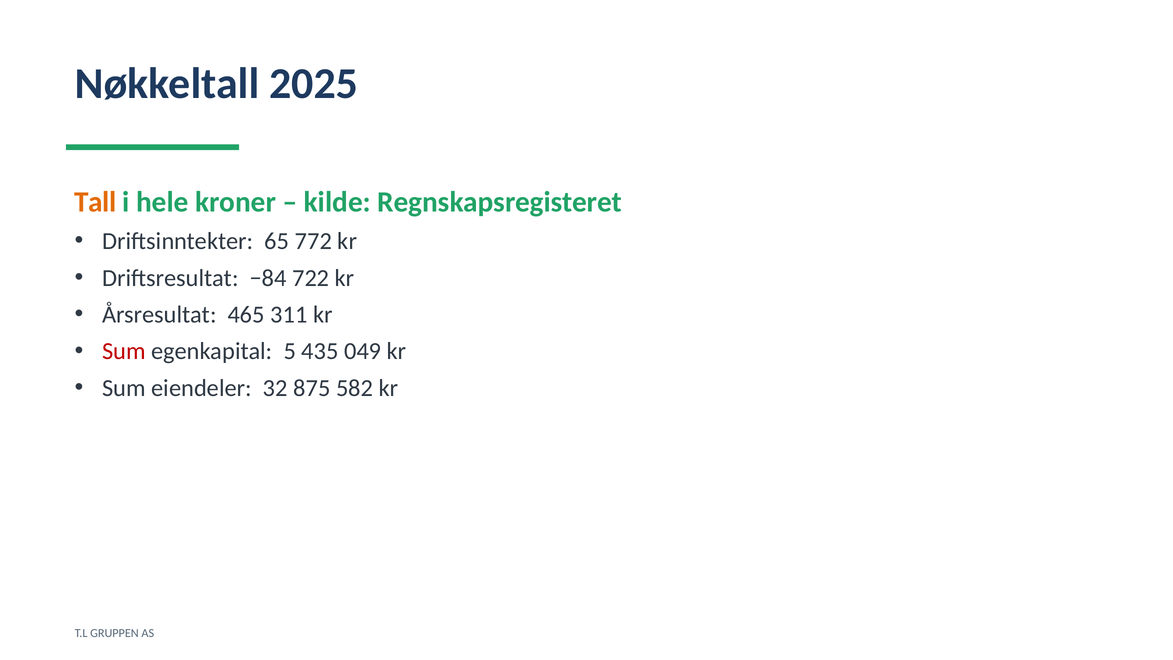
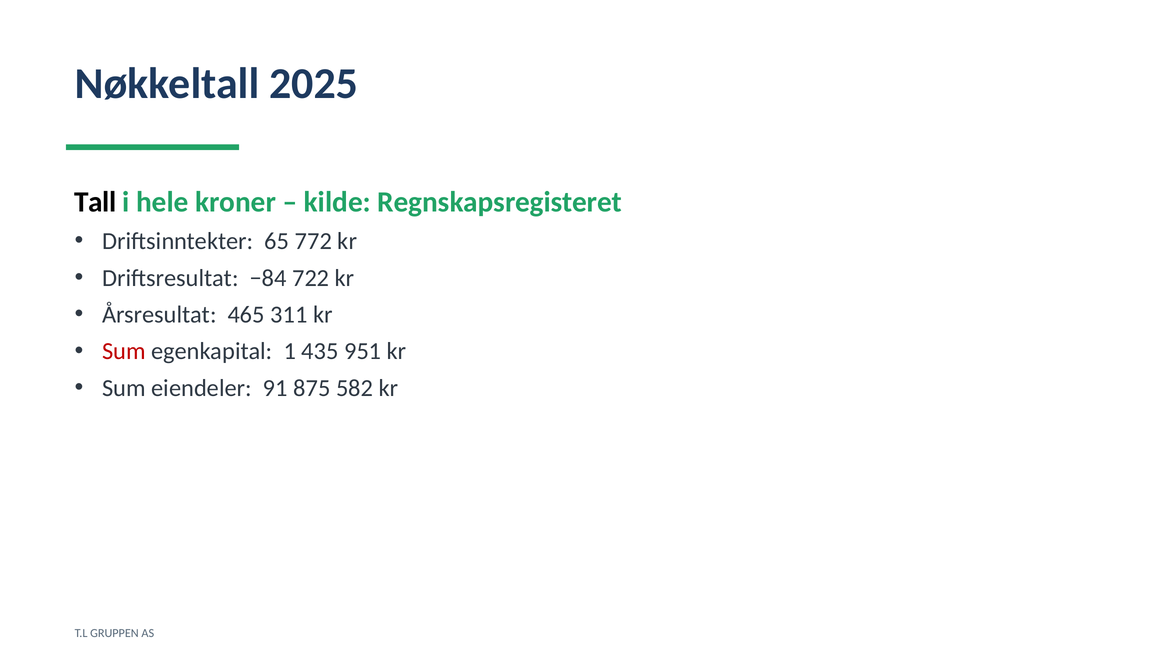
Tall colour: orange -> black
5: 5 -> 1
049: 049 -> 951
32: 32 -> 91
